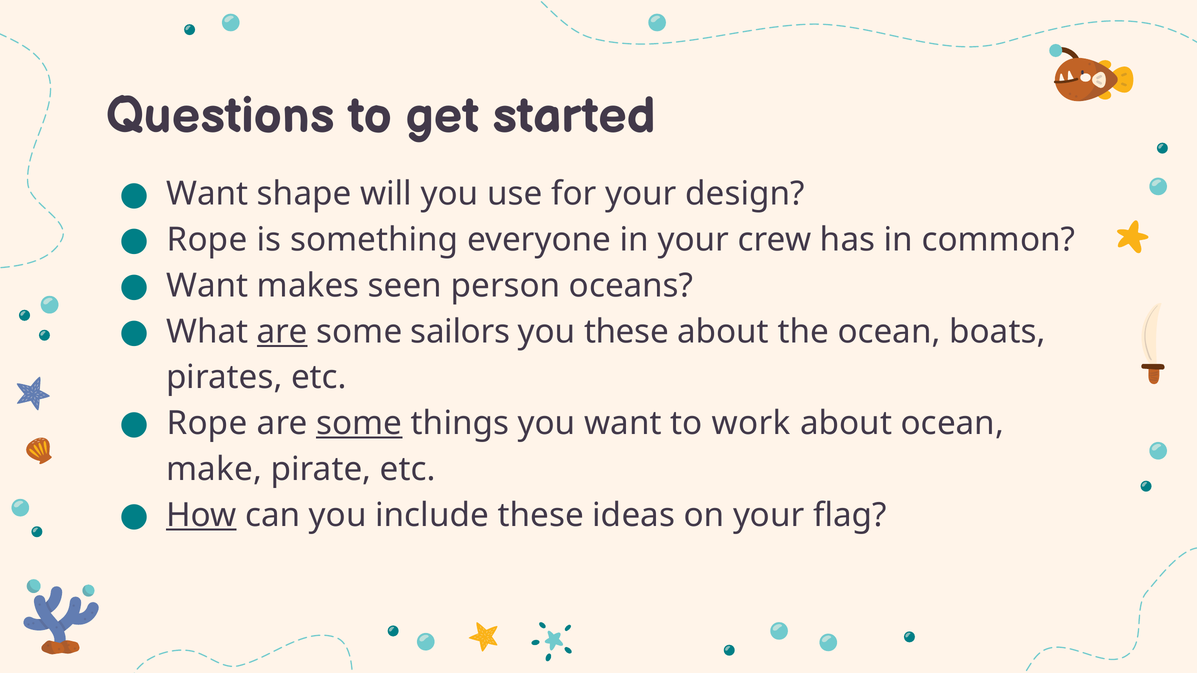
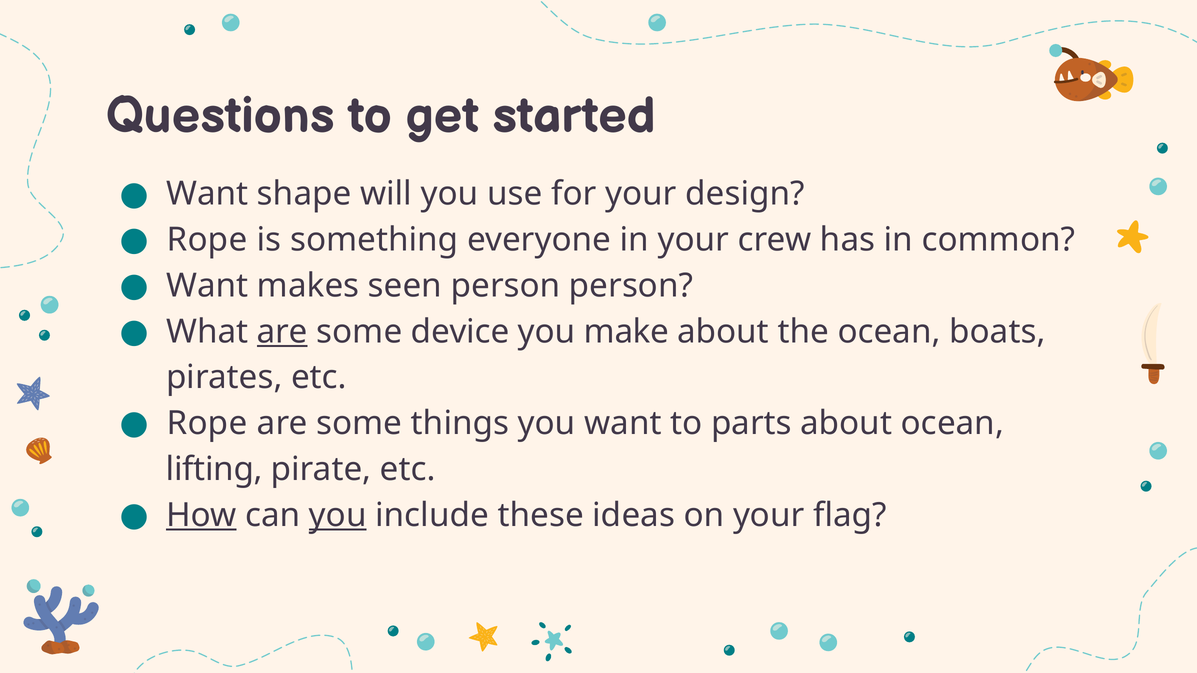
person oceans: oceans -> person
sailors: sailors -> device
you these: these -> make
some at (359, 424) underline: present -> none
work: work -> parts
make: make -> lifting
you at (338, 515) underline: none -> present
